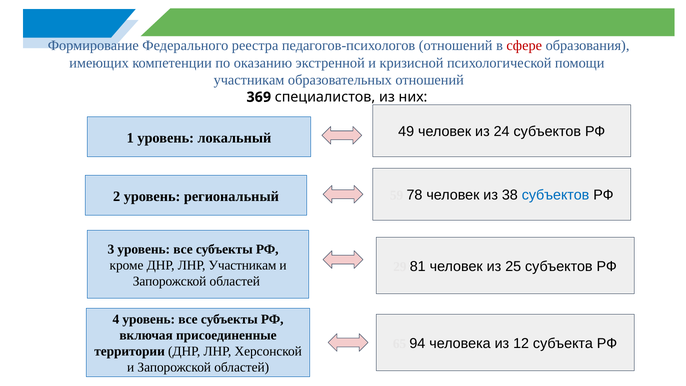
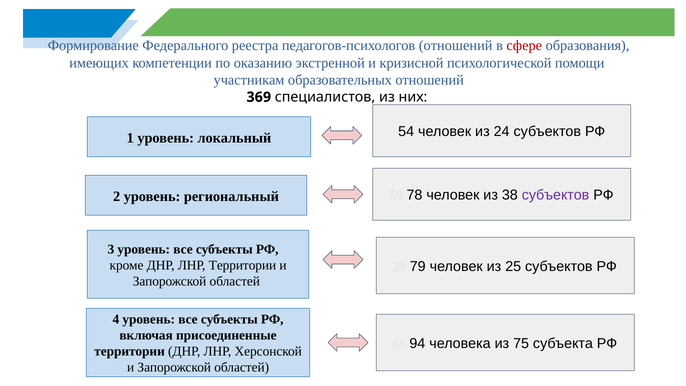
49: 49 -> 54
субъектов at (556, 195) colour: blue -> purple
ЛНР Участникам: Участникам -> Территории
81: 81 -> 79
12: 12 -> 75
